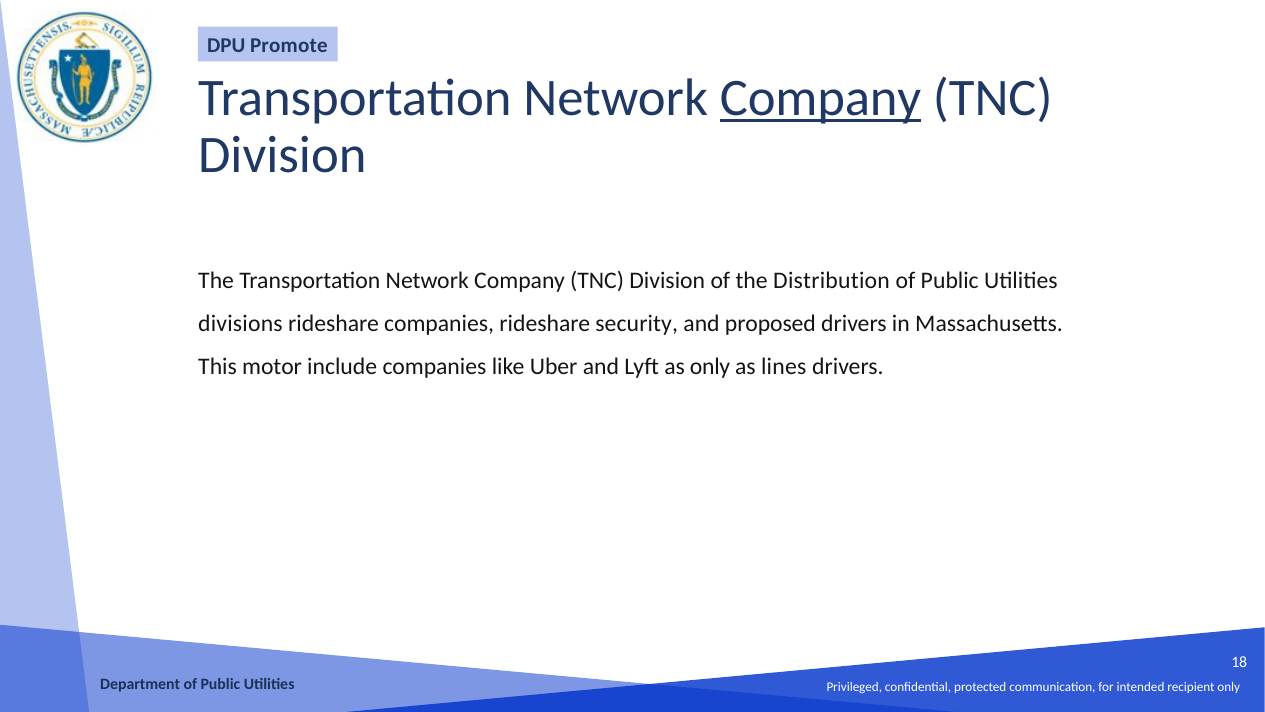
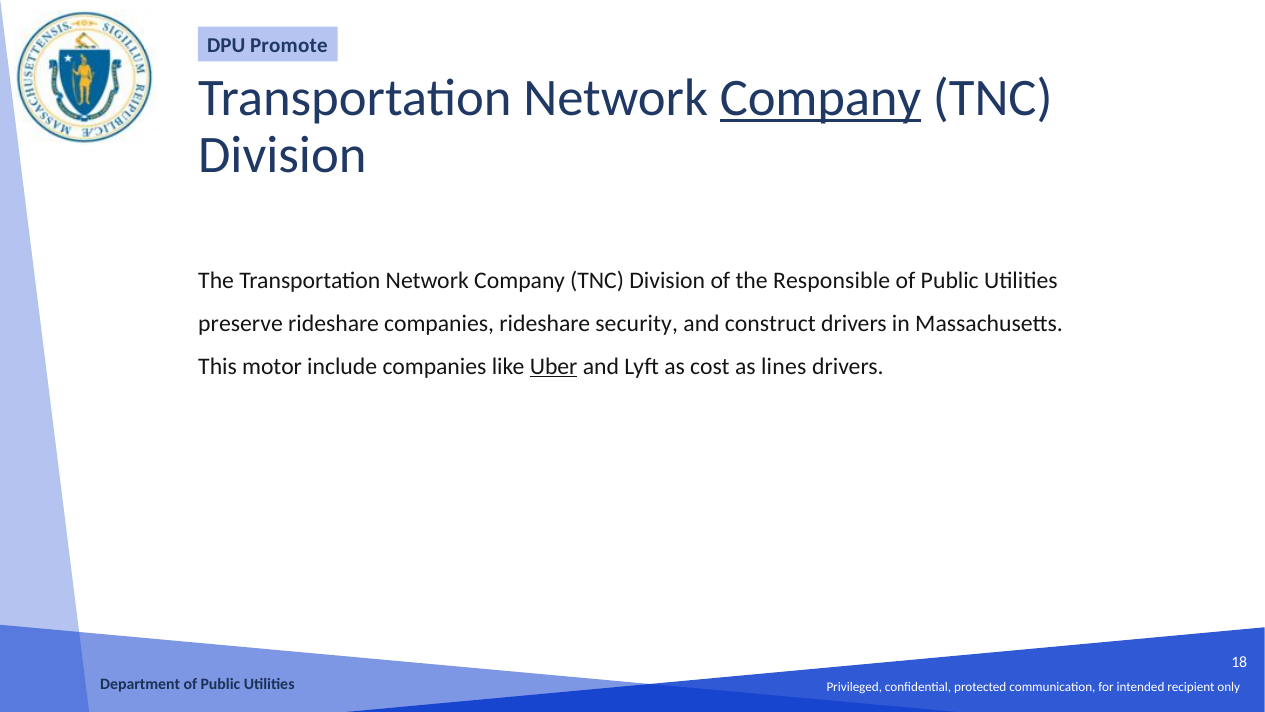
Distribution: Distribution -> Responsible
divisions: divisions -> preserve
proposed: proposed -> construct
Uber underline: none -> present
as only: only -> cost
